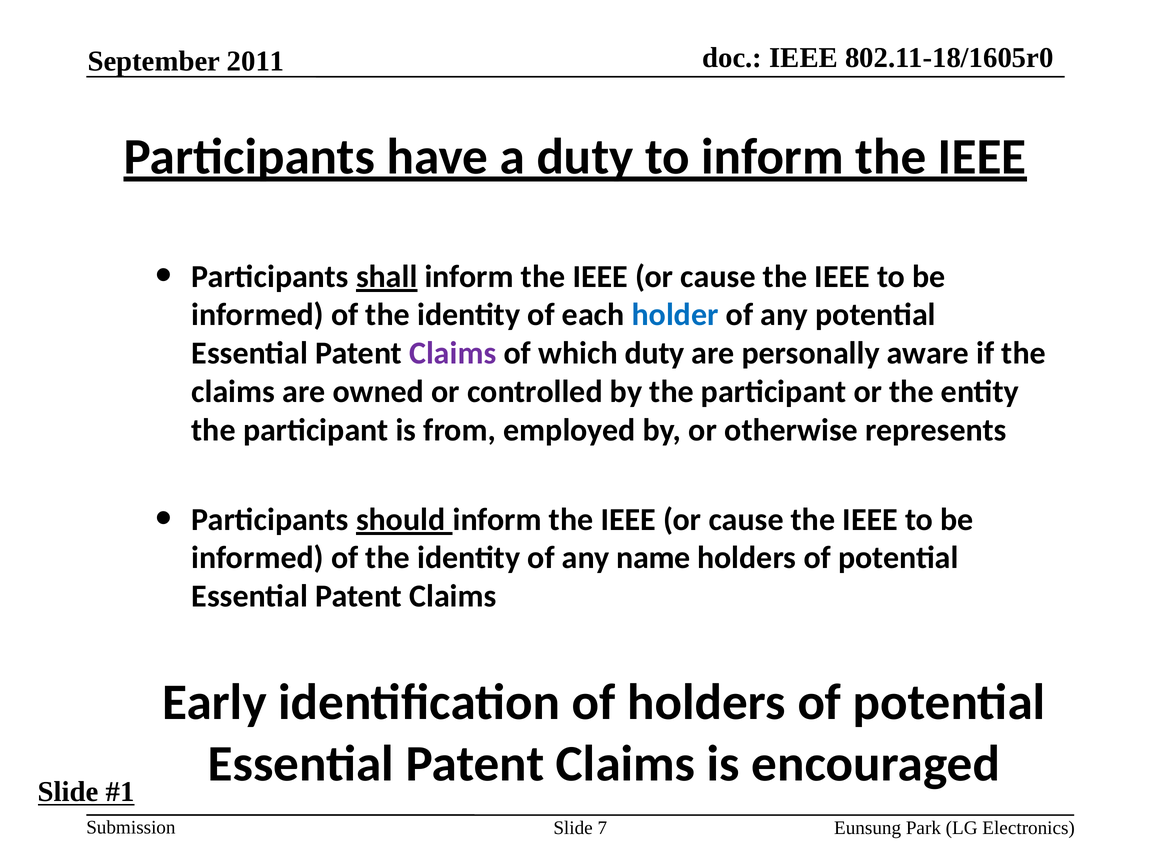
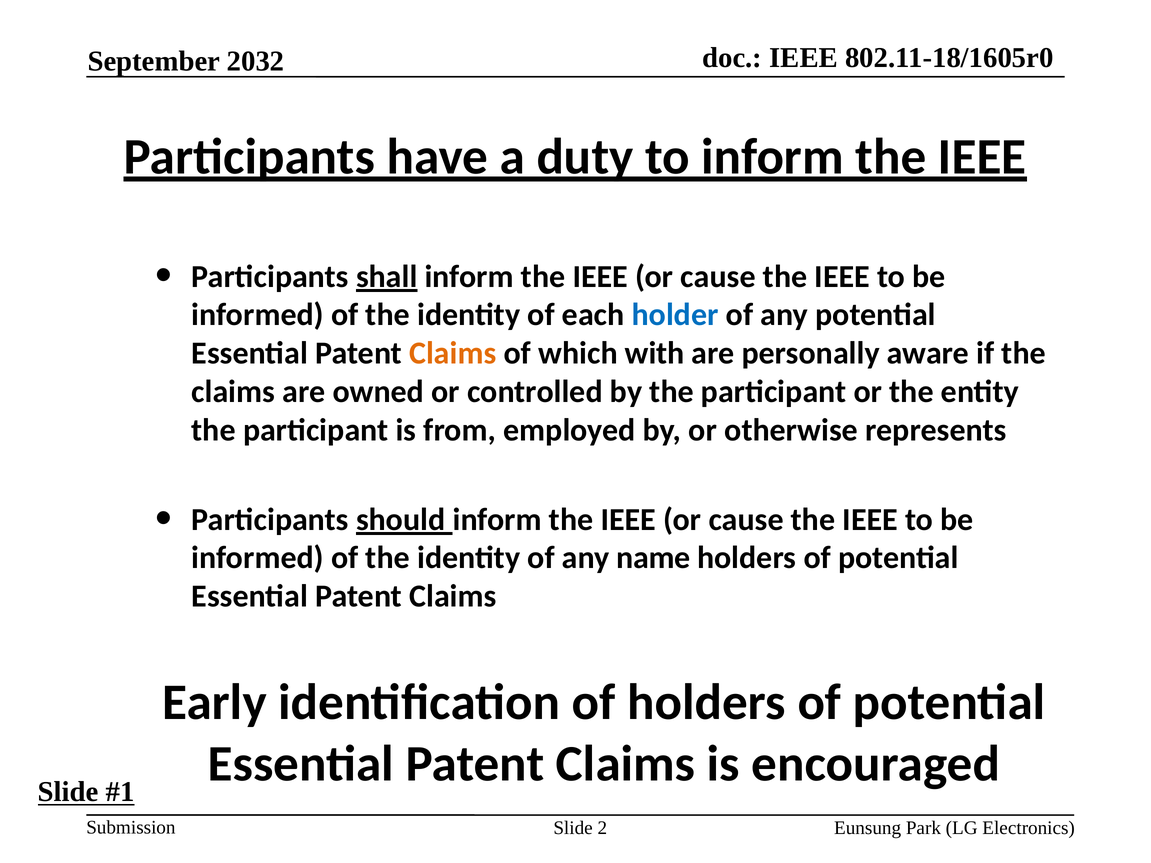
2011: 2011 -> 2032
Claims at (453, 353) colour: purple -> orange
which duty: duty -> with
7: 7 -> 2
